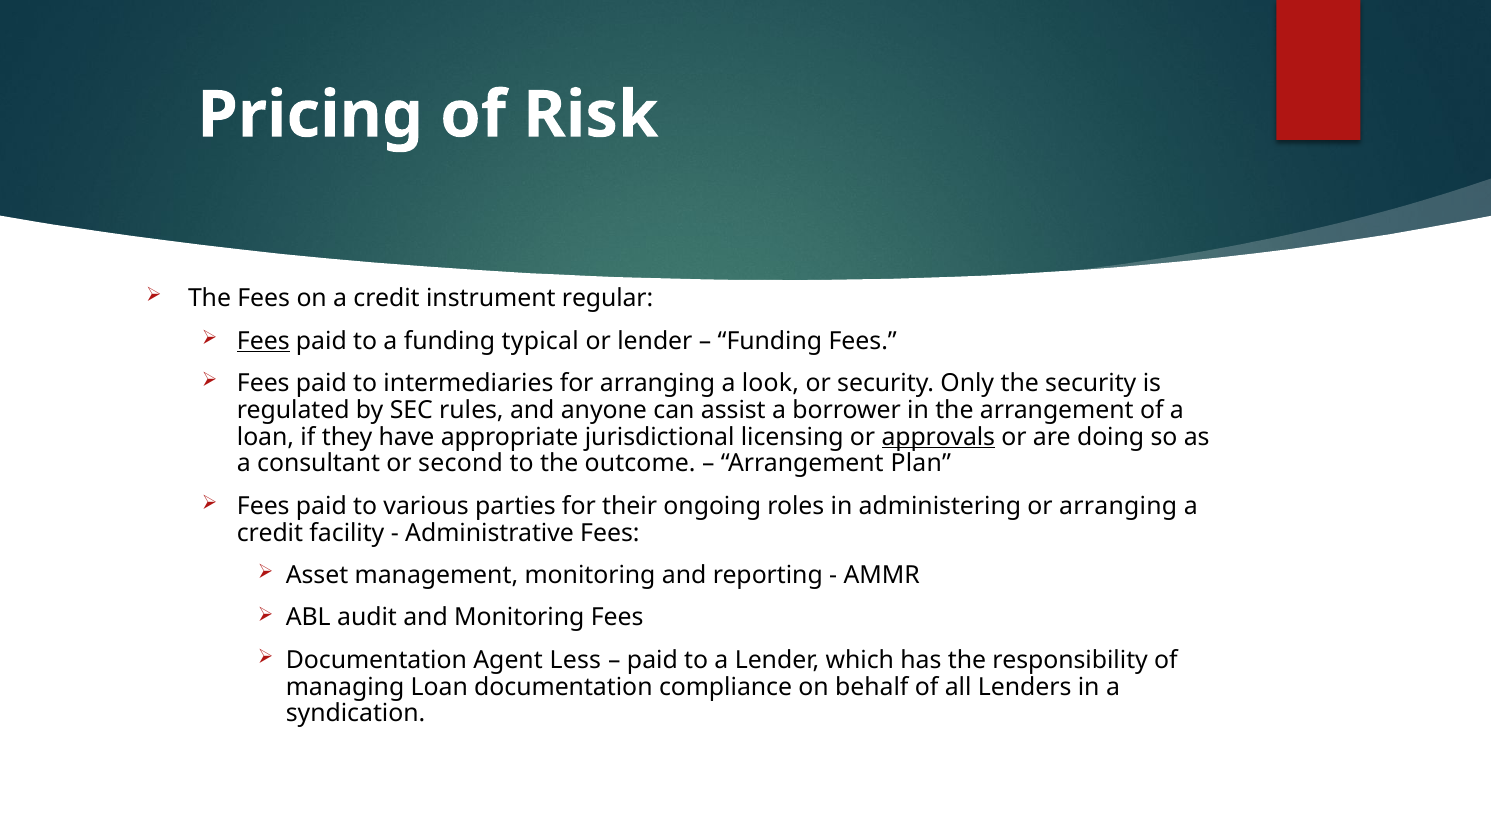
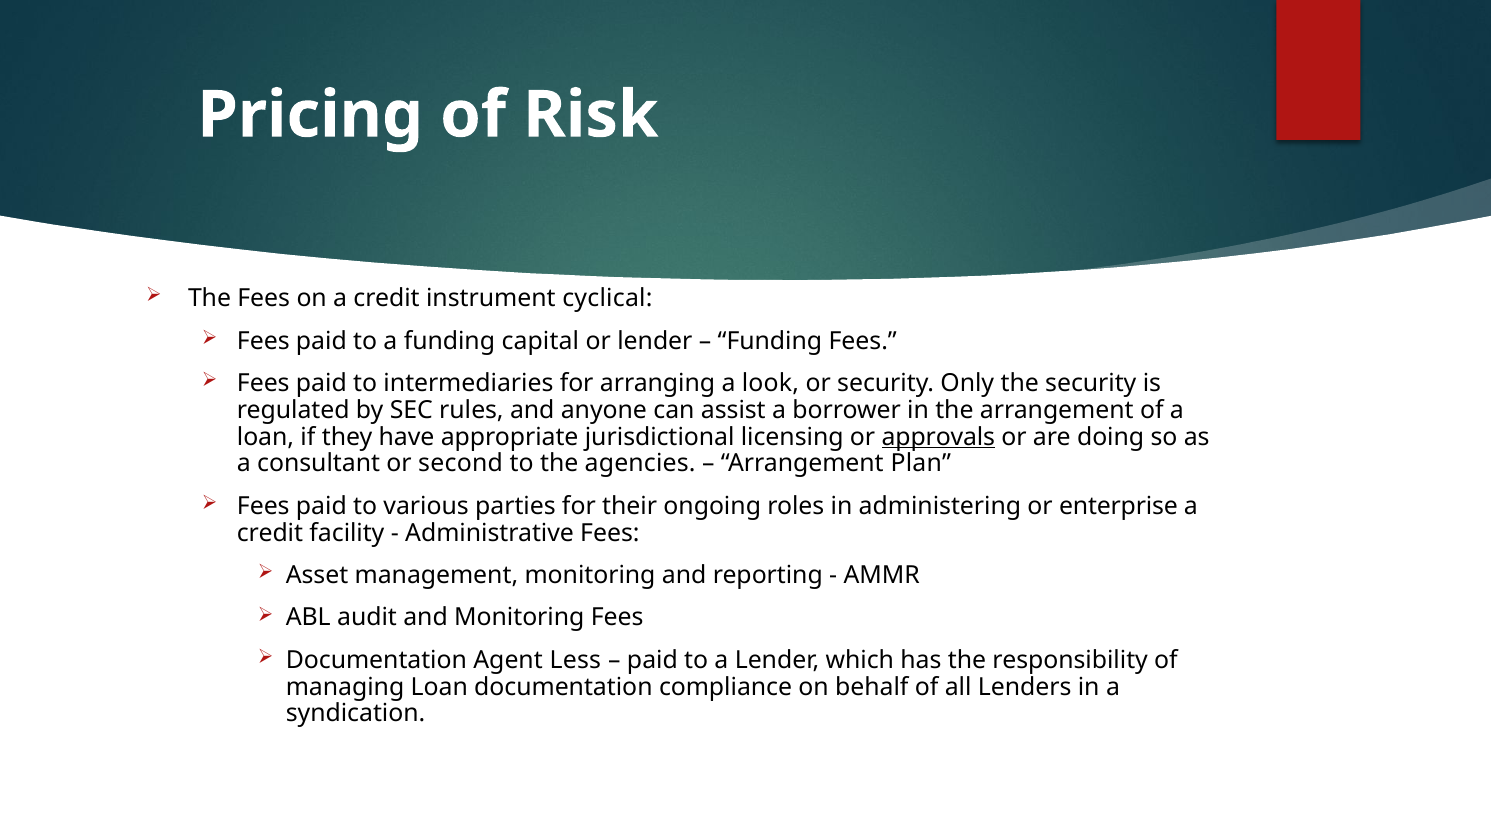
regular: regular -> cyclical
Fees at (263, 341) underline: present -> none
typical: typical -> capital
outcome: outcome -> agencies
or arranging: arranging -> enterprise
